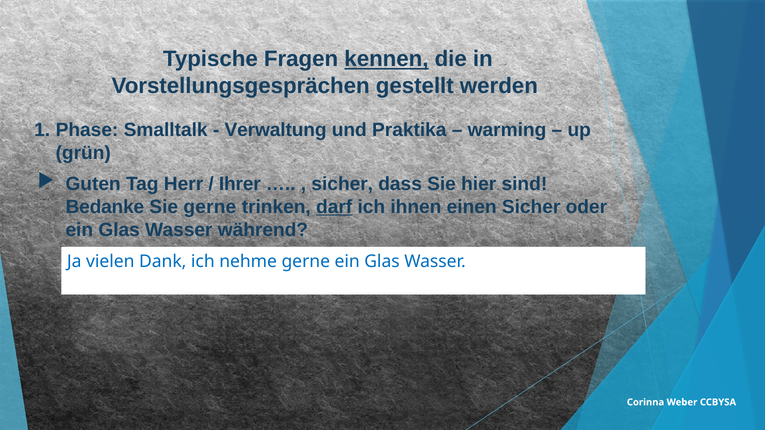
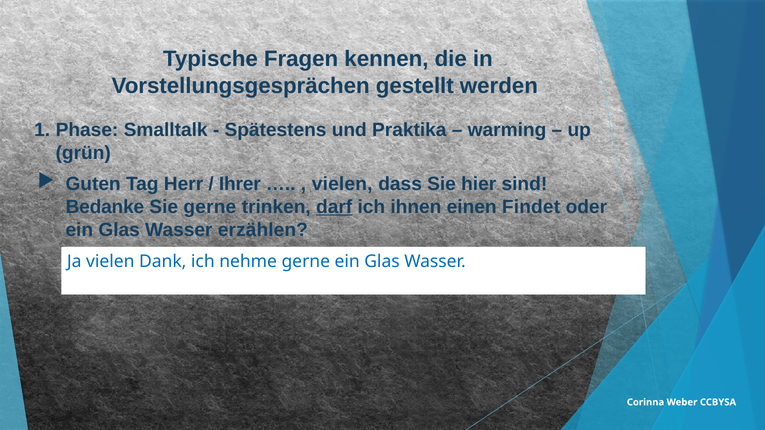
kennen underline: present -> none
Verwaltung: Verwaltung -> Spätestens
sicher at (342, 184): sicher -> vielen
einen Sicher: Sicher -> Findet
während: während -> erzählen
